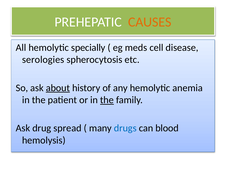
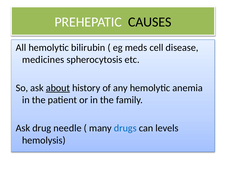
CAUSES colour: orange -> black
specially: specially -> bilirubin
serologies: serologies -> medicines
the at (107, 100) underline: present -> none
spread: spread -> needle
blood: blood -> levels
